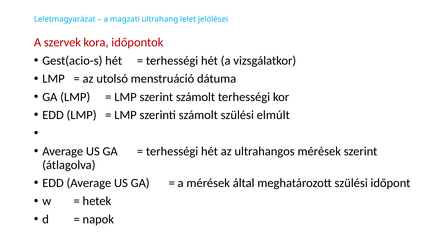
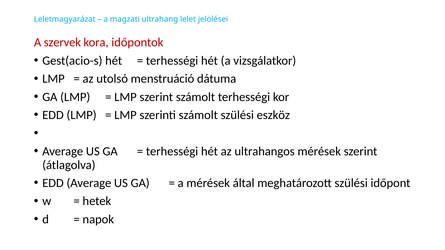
elmúlt: elmúlt -> eszköz
